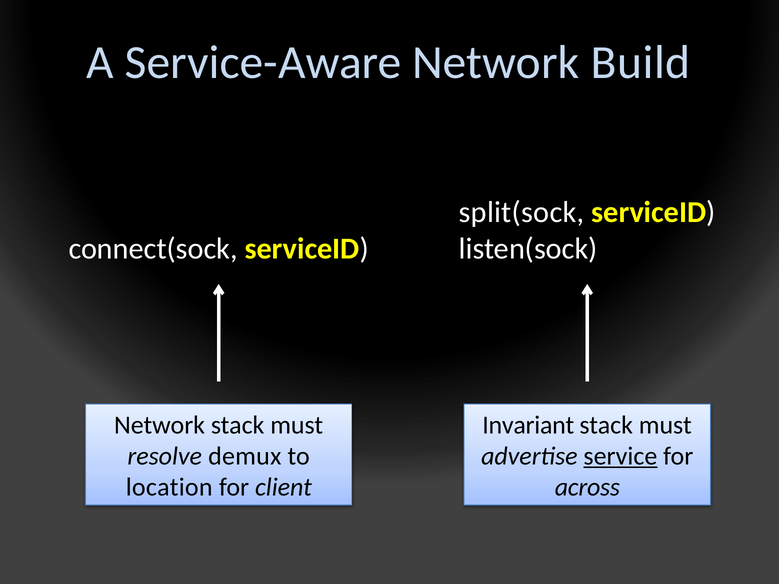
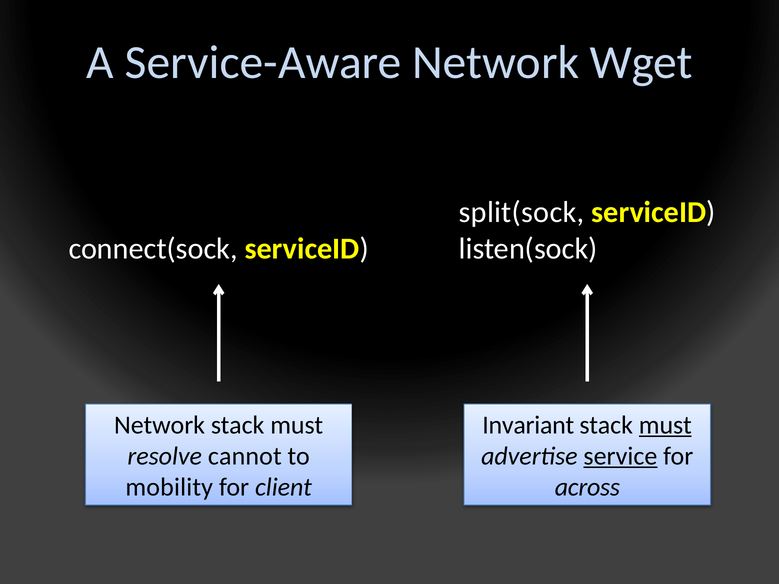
Build: Build -> Wget
must at (665, 425) underline: none -> present
demux: demux -> cannot
location: location -> mobility
